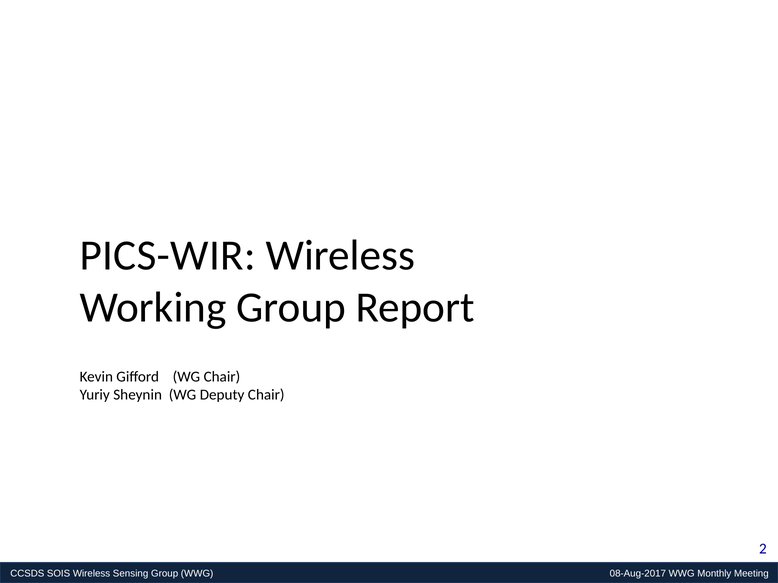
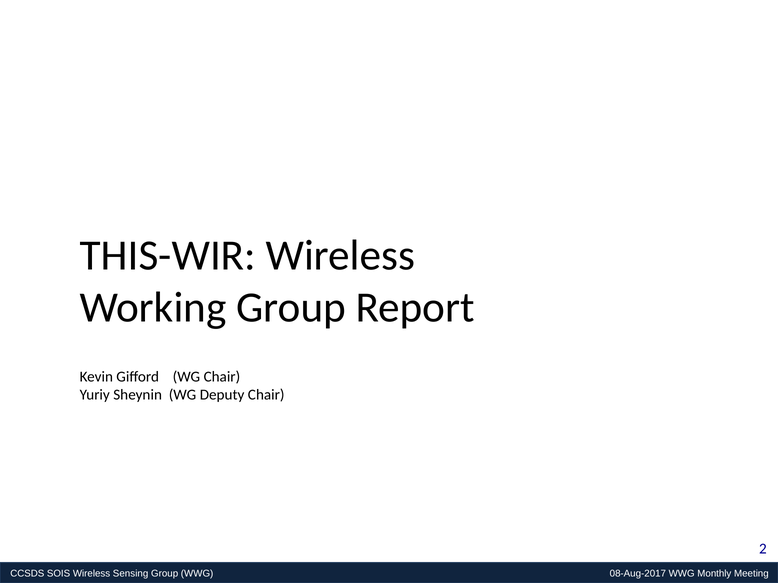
PICS-WIR: PICS-WIR -> THIS-WIR
